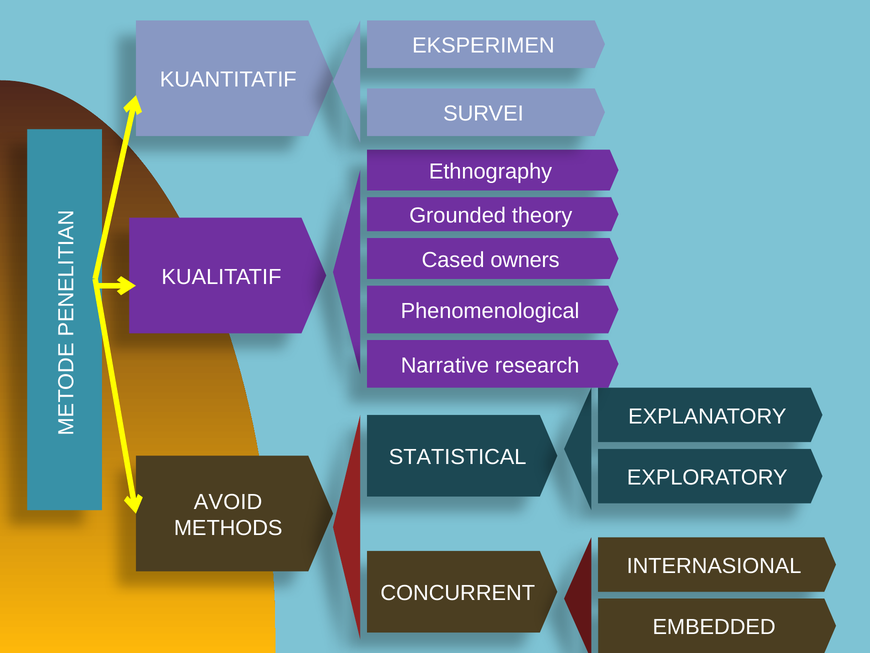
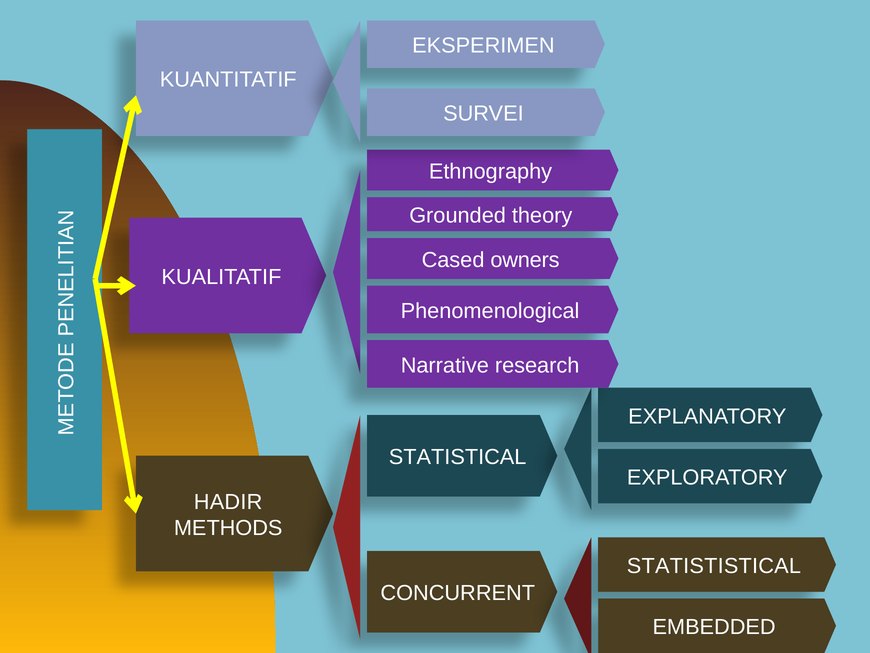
AVOID: AVOID -> HADIR
INTERNASIONAL: INTERNASIONAL -> STATISTISTICAL
